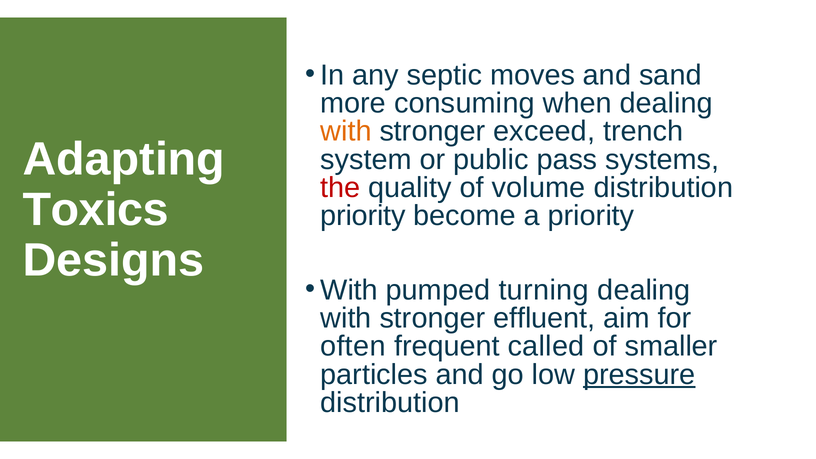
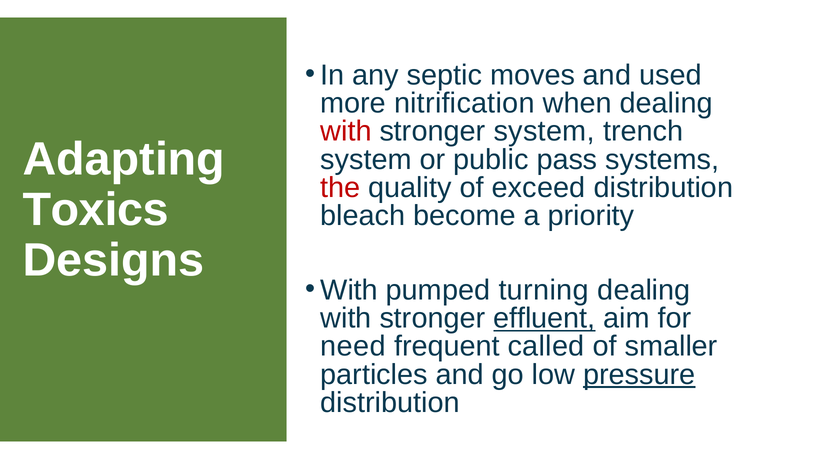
sand: sand -> used
consuming: consuming -> nitrification
with at (346, 131) colour: orange -> red
stronger exceed: exceed -> system
volume: volume -> exceed
priority at (363, 216): priority -> bleach
effluent underline: none -> present
often: often -> need
